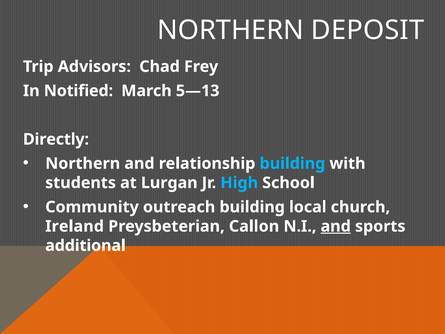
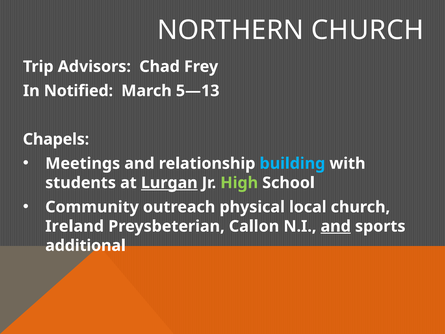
NORTHERN DEPOSIT: DEPOSIT -> CHURCH
Directly: Directly -> Chapels
Northern at (83, 163): Northern -> Meetings
Lurgan underline: none -> present
High colour: light blue -> light green
outreach building: building -> physical
